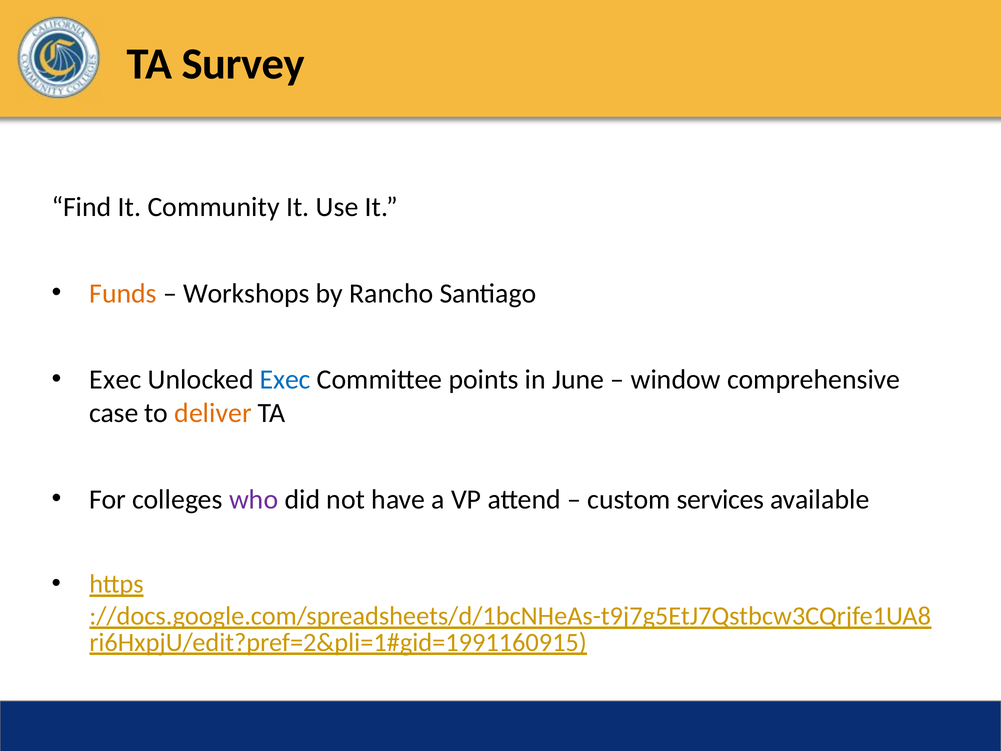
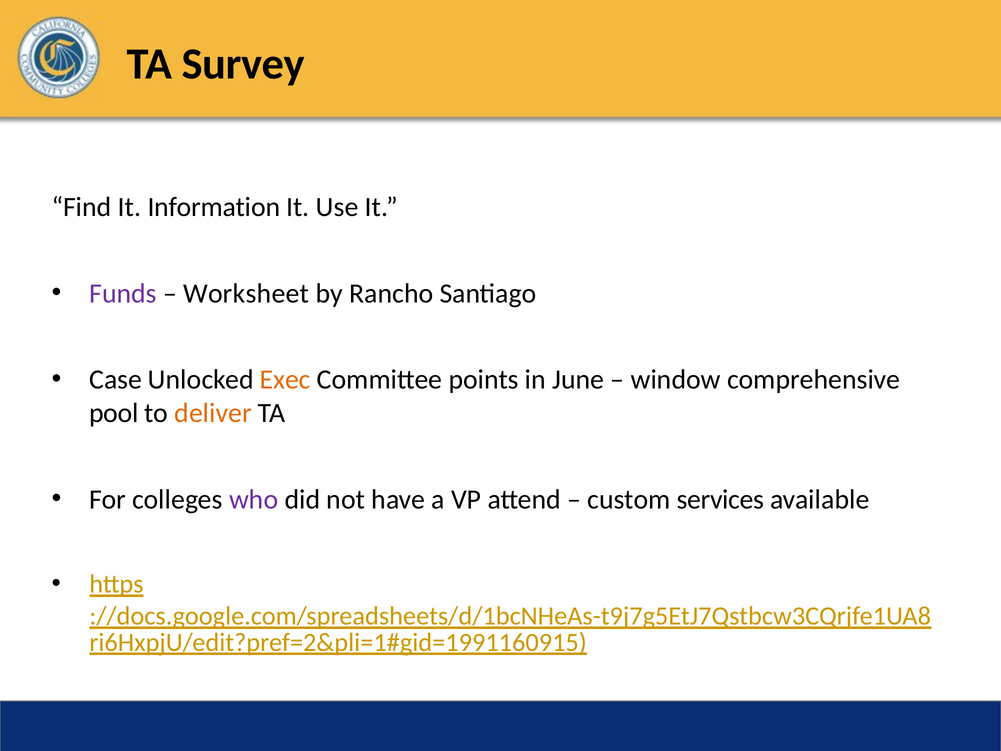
Community: Community -> Information
Funds colour: orange -> purple
Workshops: Workshops -> Worksheet
Exec at (115, 380): Exec -> Case
Exec at (285, 380) colour: blue -> orange
case: case -> pool
